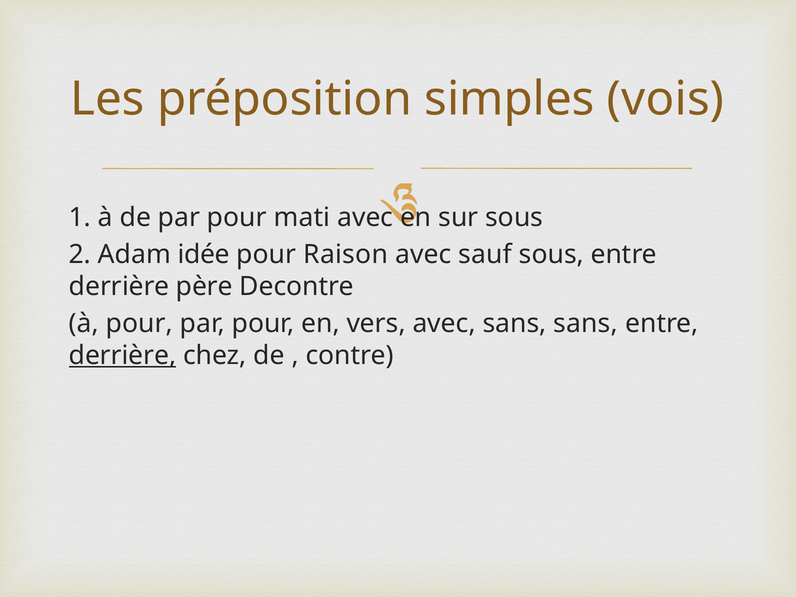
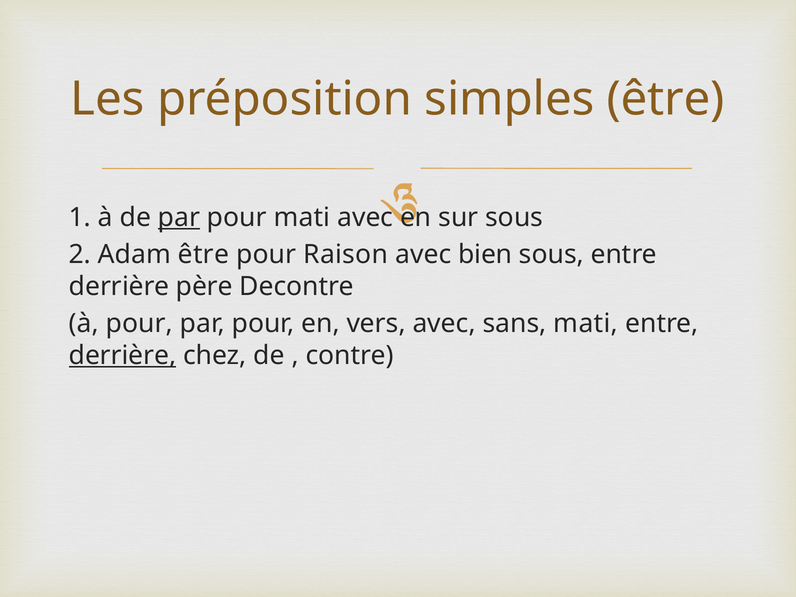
simples vois: vois -> être
par at (179, 217) underline: none -> present
Adam idée: idée -> être
sauf: sauf -> bien
sans sans: sans -> mati
